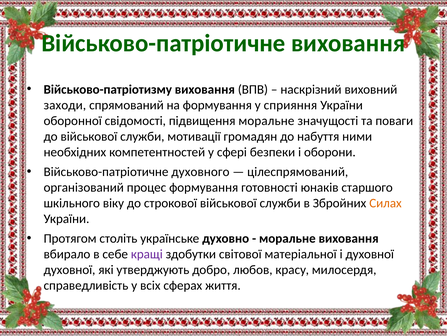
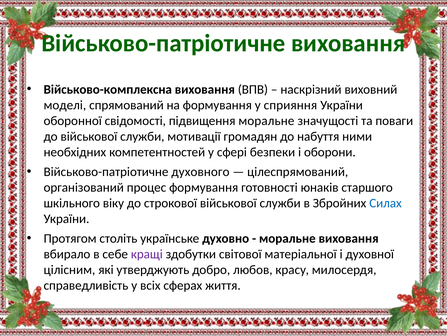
Військово-патріотизму: Військово-патріотизму -> Військово-комплексна
заходи: заходи -> моделі
Силах colour: orange -> blue
духовної at (70, 269): духовної -> цілісним
